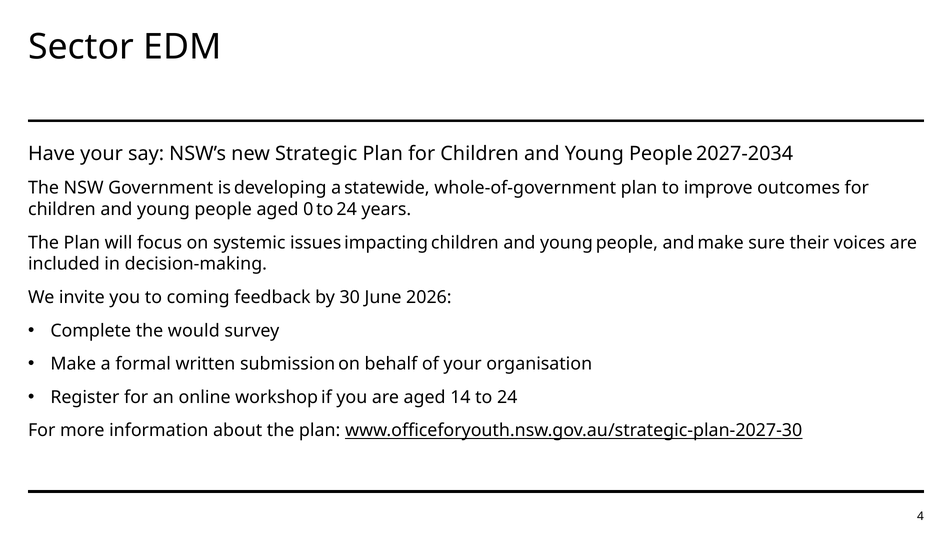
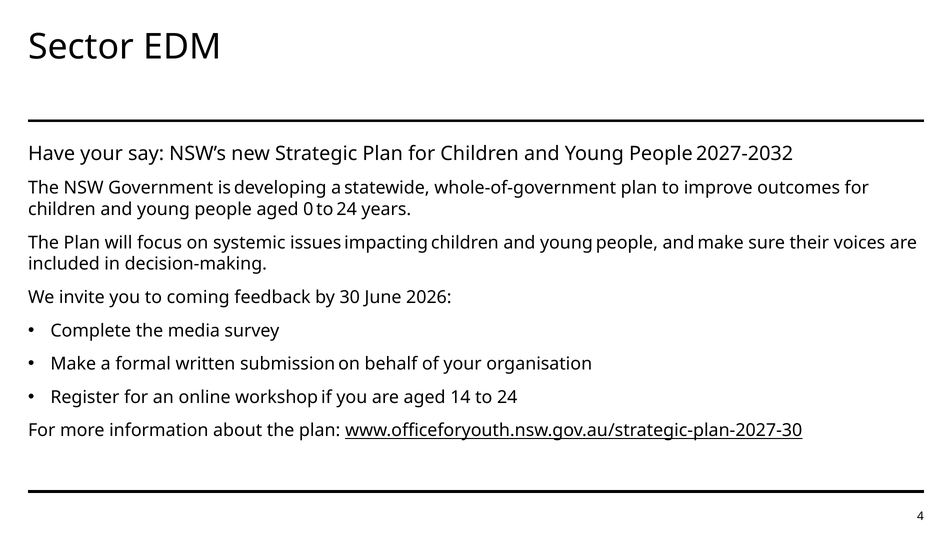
2027-2034: 2027-2034 -> 2027-2032
would: would -> media
